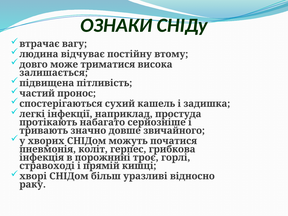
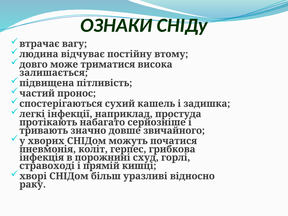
троє: троє -> схуд
